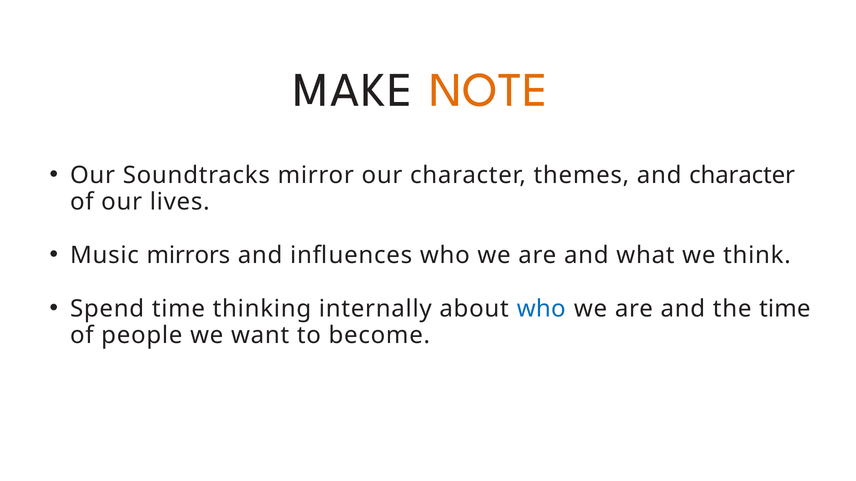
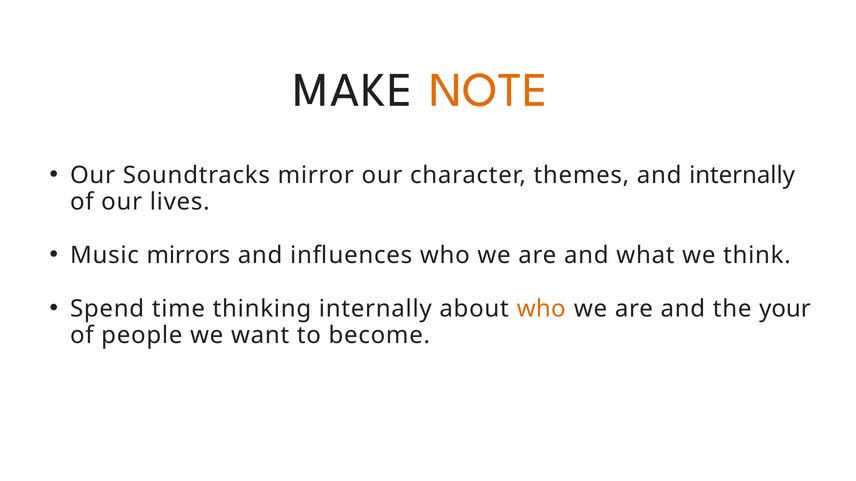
and character: character -> internally
who at (541, 309) colour: blue -> orange
the time: time -> your
